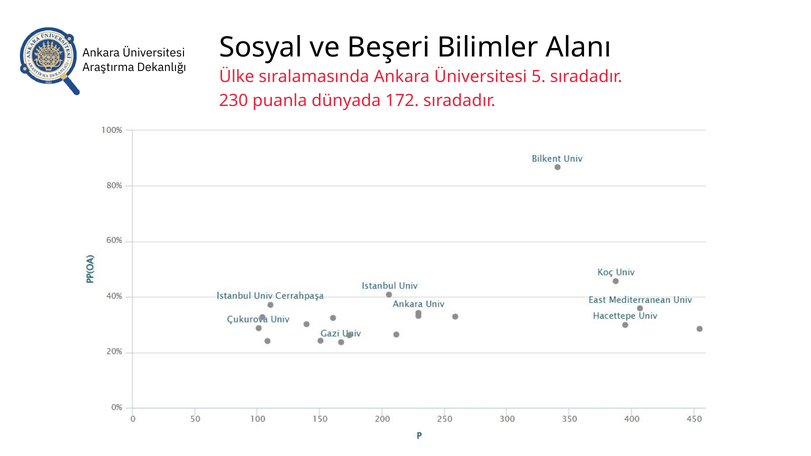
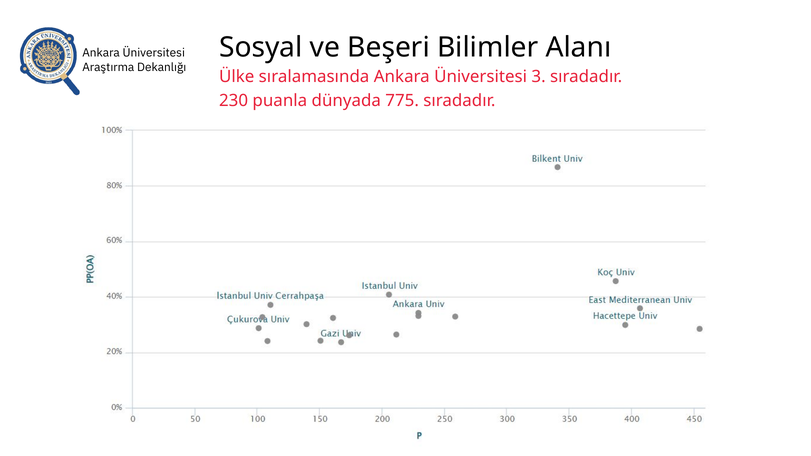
5: 5 -> 3
172: 172 -> 775
